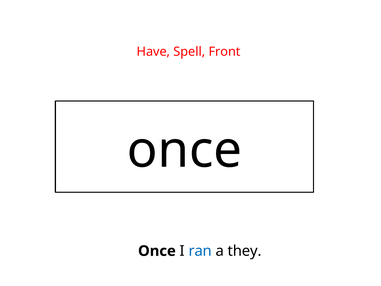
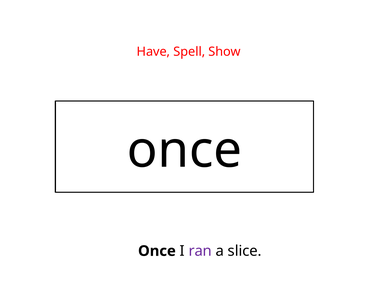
Front: Front -> Show
ran colour: blue -> purple
they: they -> slice
